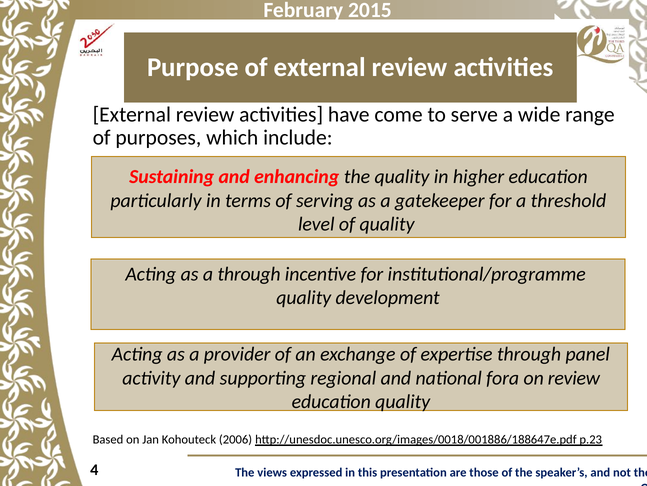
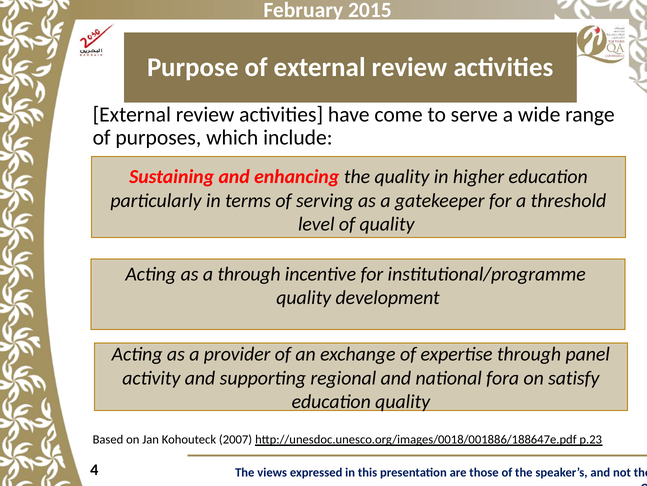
on review: review -> satisfy
2006: 2006 -> 2007
